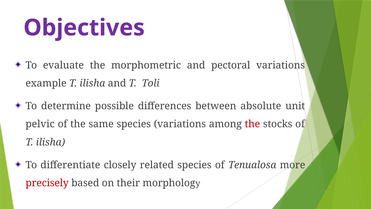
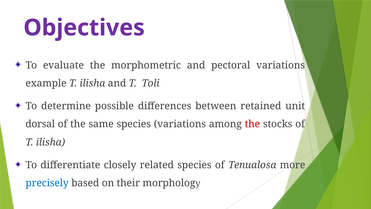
absolute: absolute -> retained
pelvic: pelvic -> dorsal
precisely colour: red -> blue
